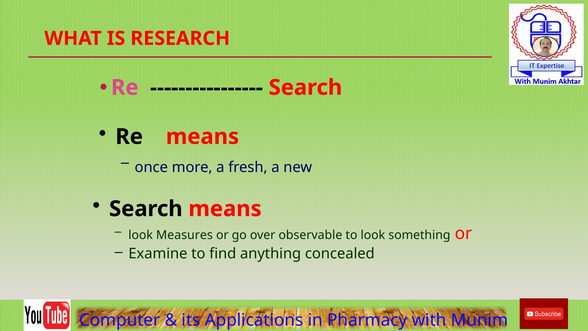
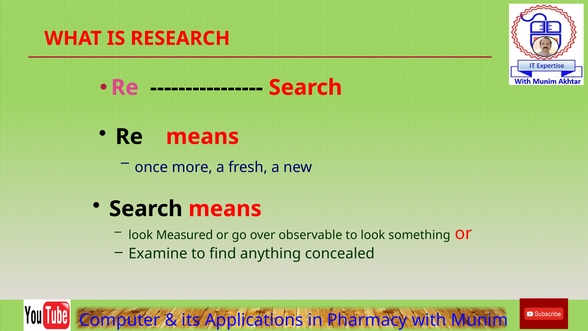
Measures: Measures -> Measured
